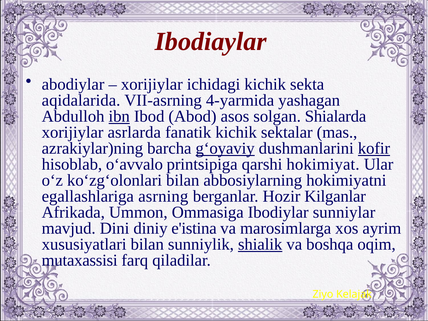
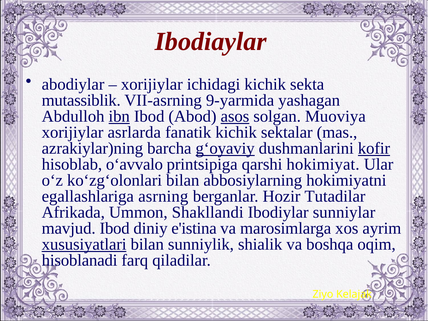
aqidalarida: aqidalarida -> mutassiblik
4-yarmida: 4-yarmida -> 9-yarmida
asos underline: none -> present
Shialarda: Shialarda -> Muoviya
Kilganlar: Kilganlar -> Tutadilar
Ommasiga: Ommasiga -> Shakllandi
mavjud Dini: Dini -> Ibod
xususiyatlari underline: none -> present
shialik underline: present -> none
mutaxassisi: mutaxassisi -> hisoblanadi
